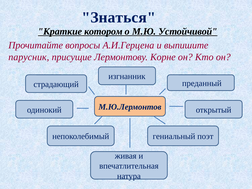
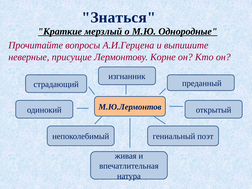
котором: котором -> мерзлый
Устойчивой: Устойчивой -> Однородные
парусник: парусник -> неверные
